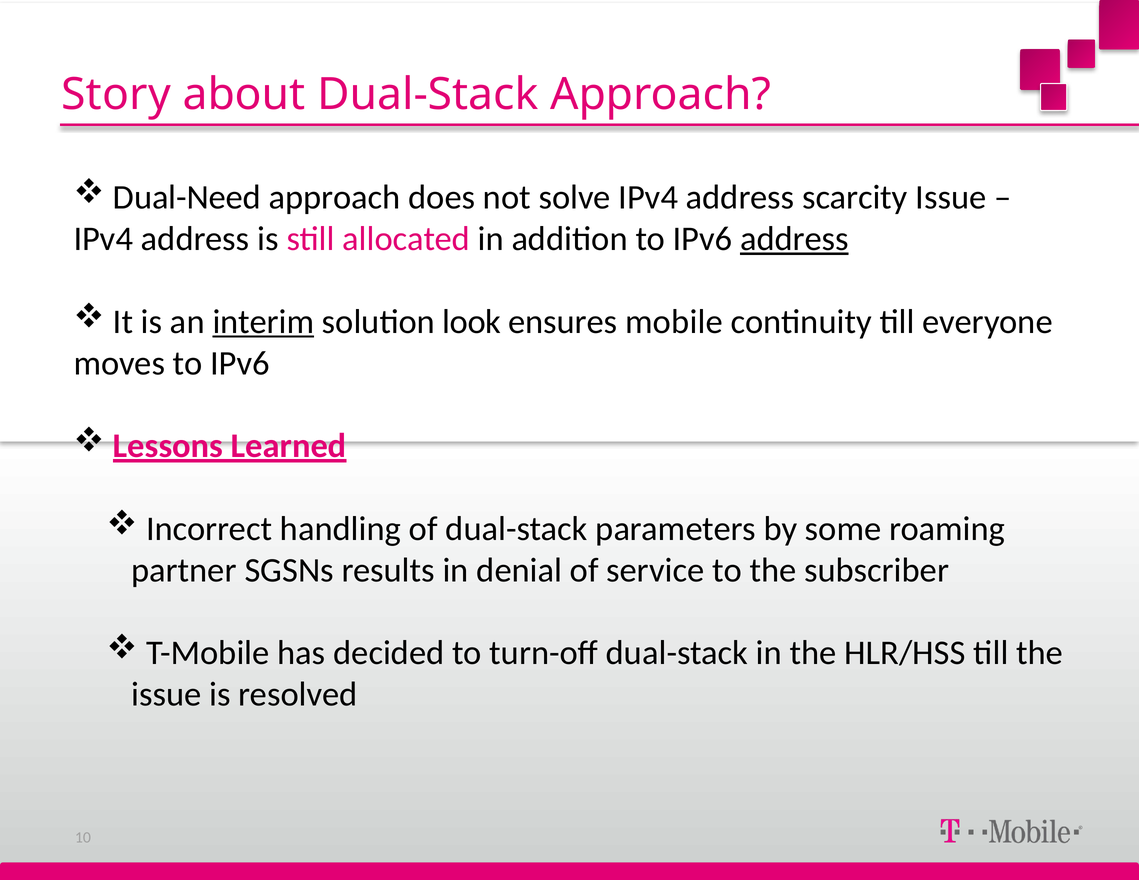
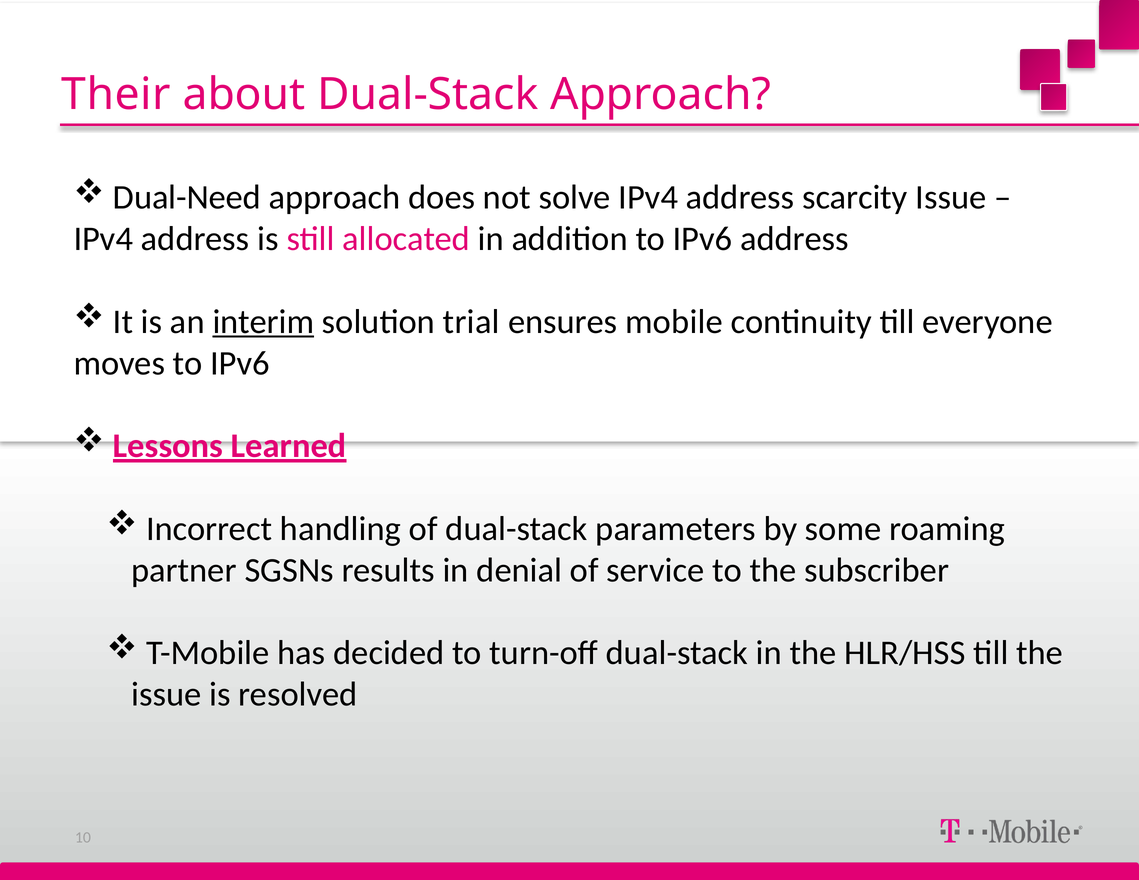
Story: Story -> Their
address at (794, 239) underline: present -> none
look: look -> trial
